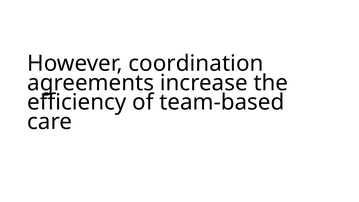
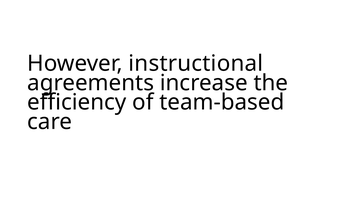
coordination: coordination -> instructional
